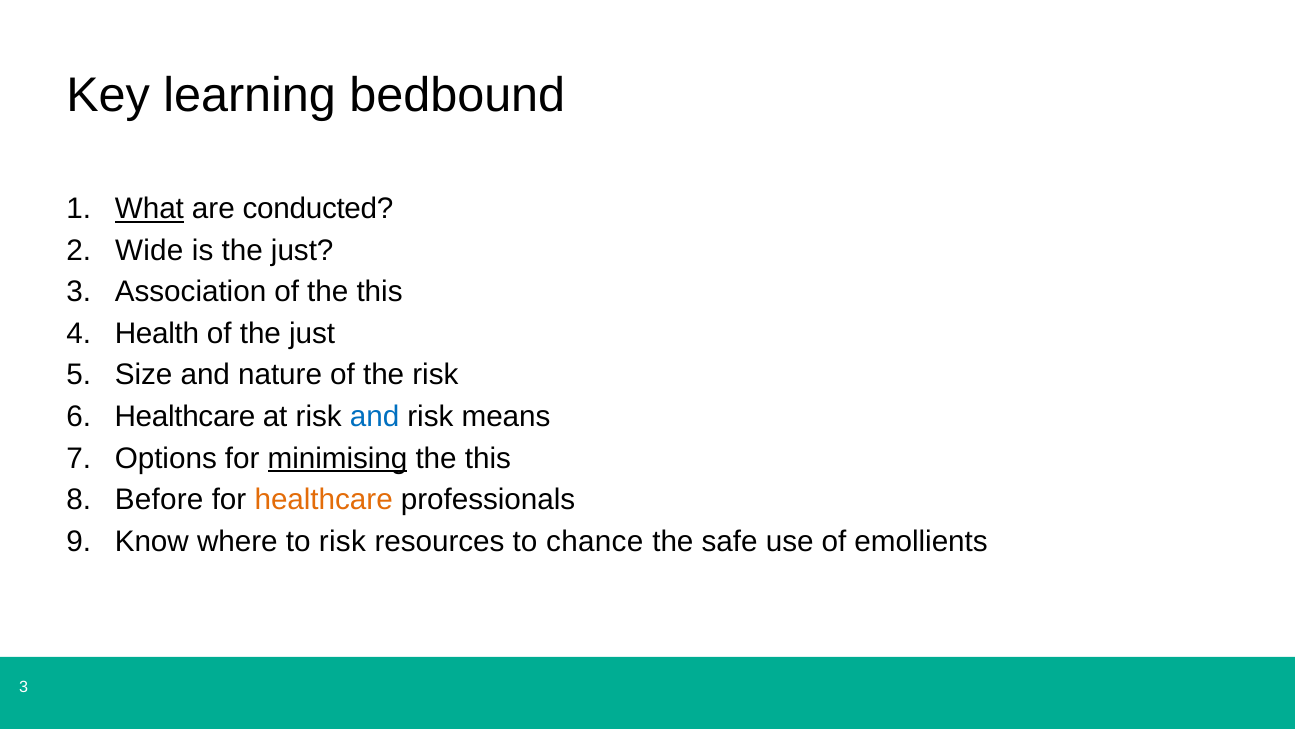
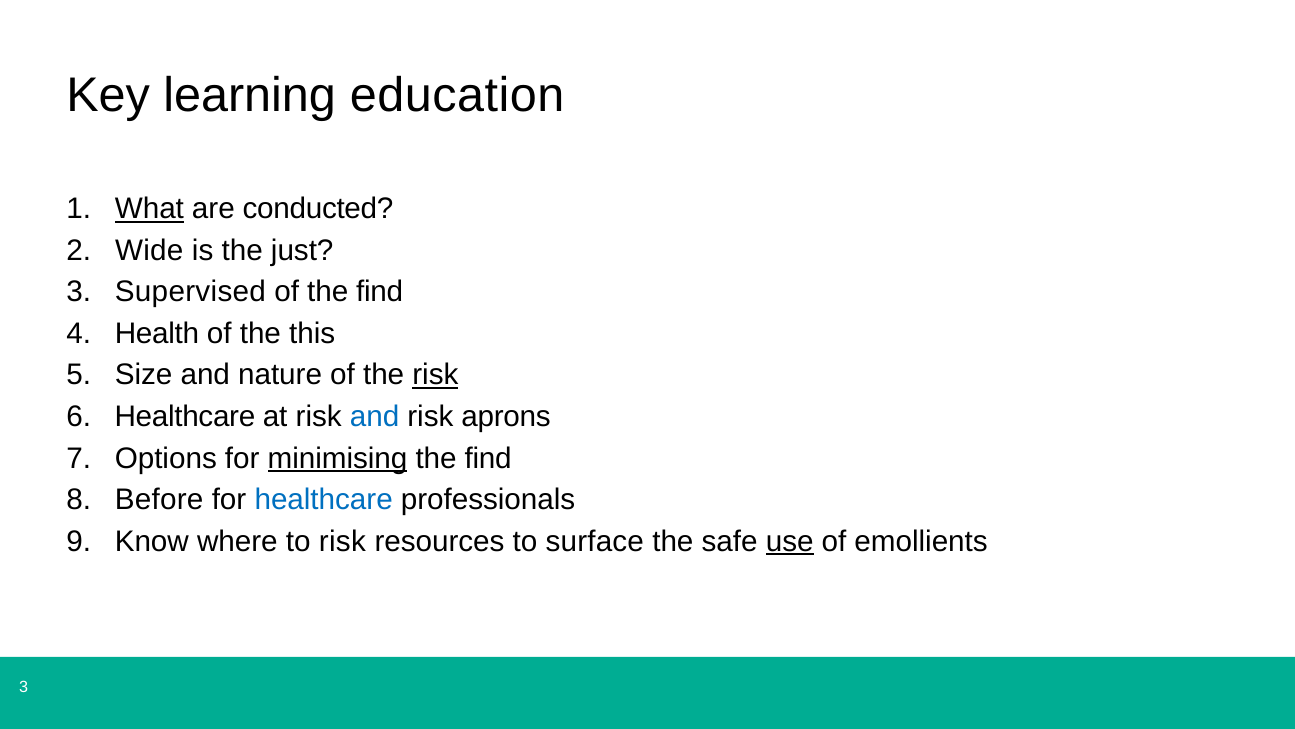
bedbound: bedbound -> education
Association: Association -> Supervised
of the this: this -> find
of the just: just -> this
risk at (435, 375) underline: none -> present
means: means -> aprons
this at (488, 458): this -> find
healthcare at (324, 499) colour: orange -> blue
chance: chance -> surface
use underline: none -> present
